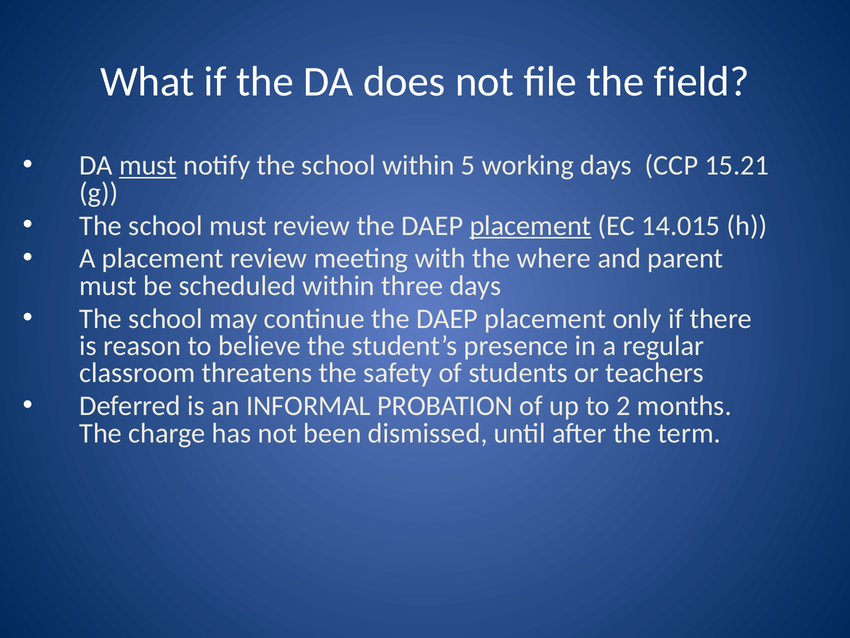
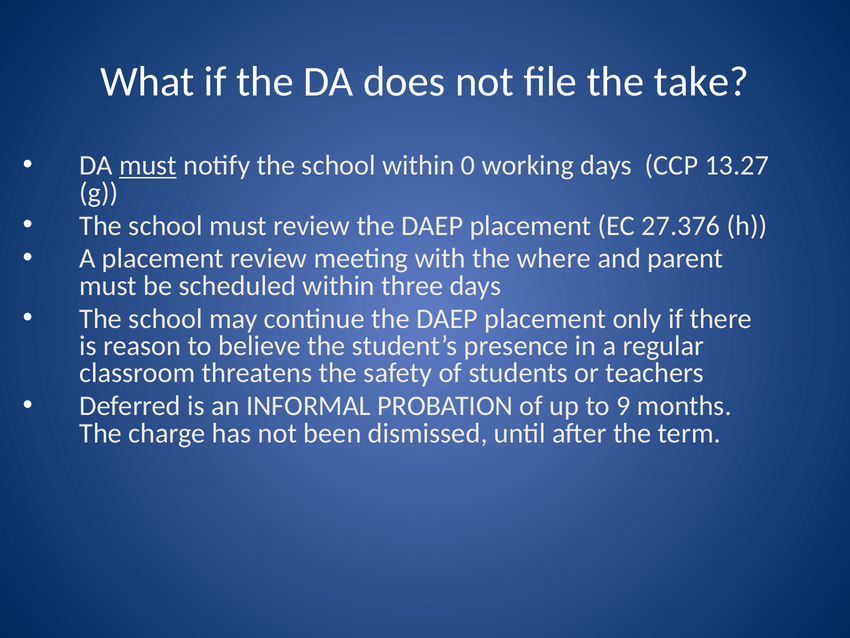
field: field -> take
5: 5 -> 0
15.21: 15.21 -> 13.27
placement at (530, 225) underline: present -> none
14.015: 14.015 -> 27.376
2: 2 -> 9
